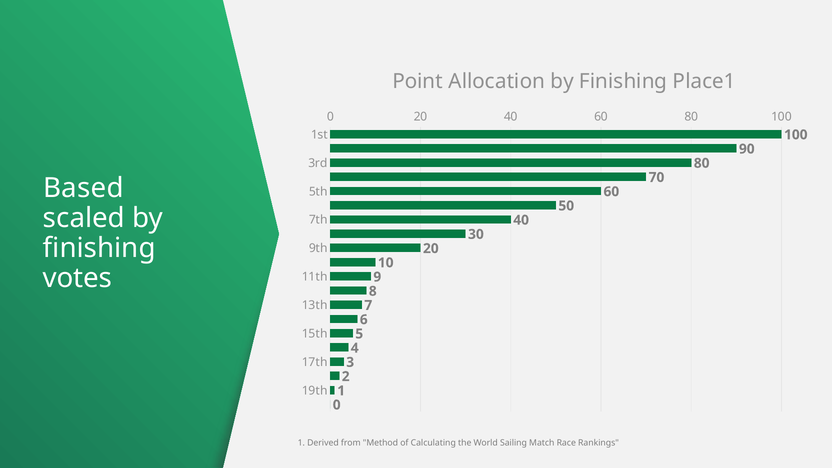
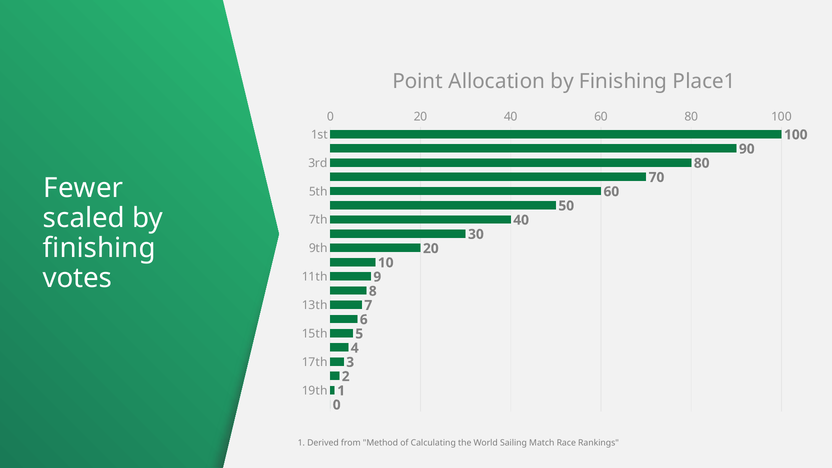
Based: Based -> Fewer
